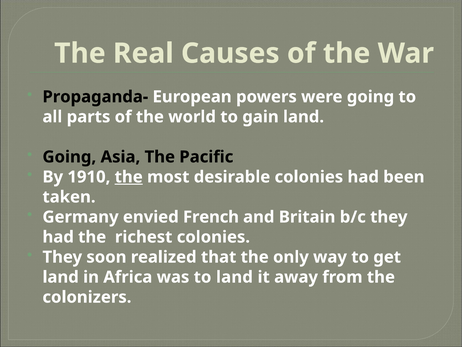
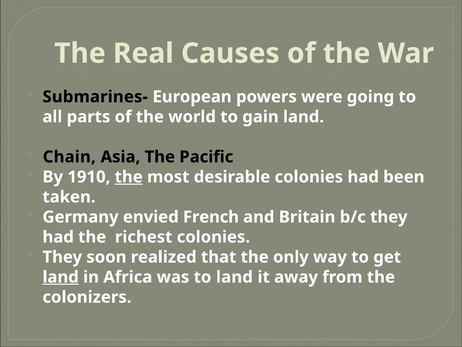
Propaganda-: Propaganda- -> Submarines-
Going at (69, 157): Going -> Chain
land at (61, 277) underline: none -> present
